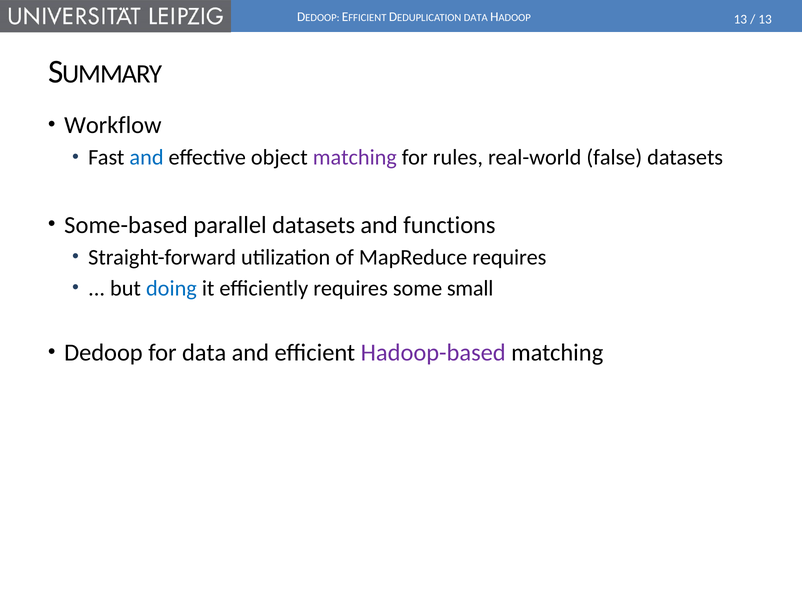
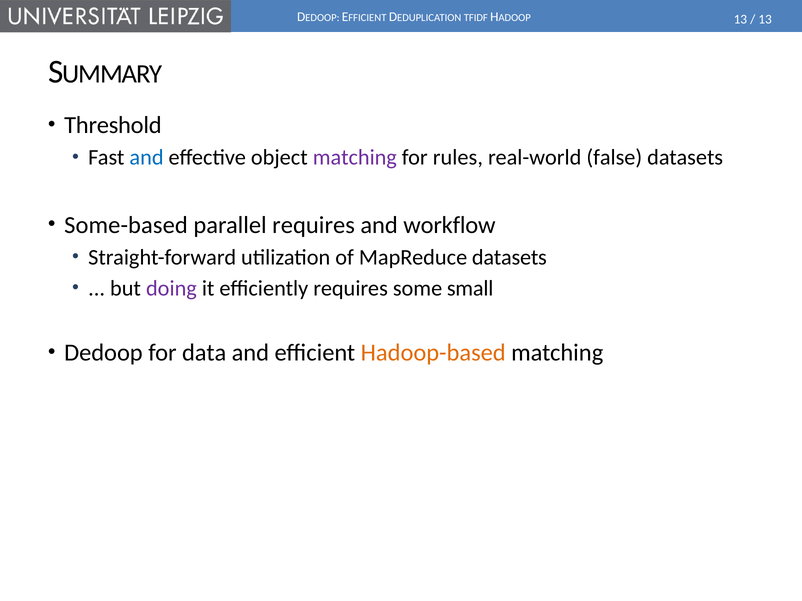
DEDUPLICATION DATA: DATA -> TFIDF
Workflow: Workflow -> Threshold
parallel datasets: datasets -> requires
functions: functions -> workflow
MapReduce requires: requires -> datasets
doing colour: blue -> purple
Hadoop-based colour: purple -> orange
